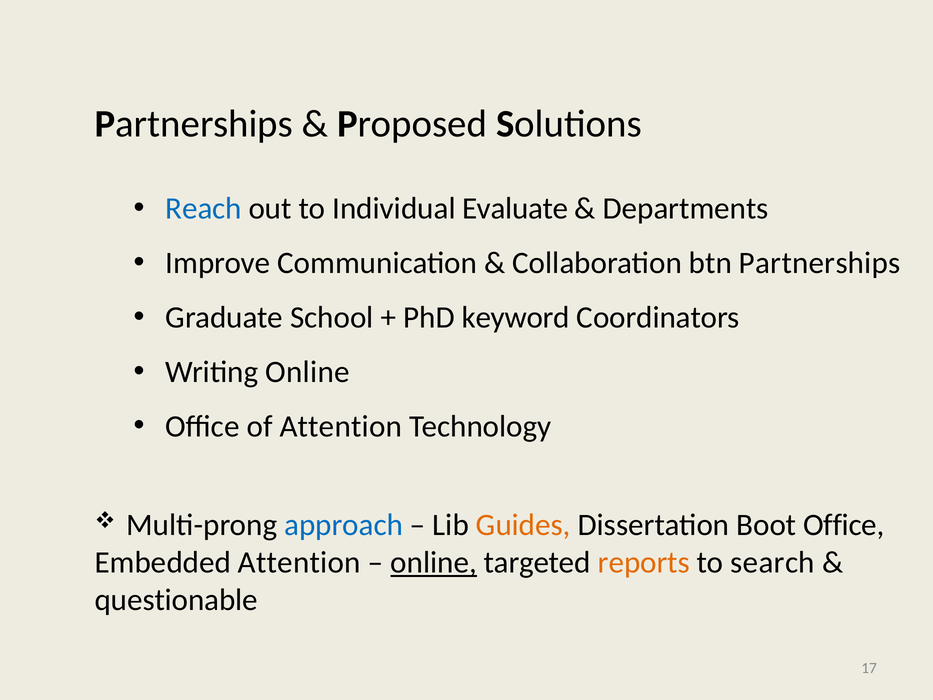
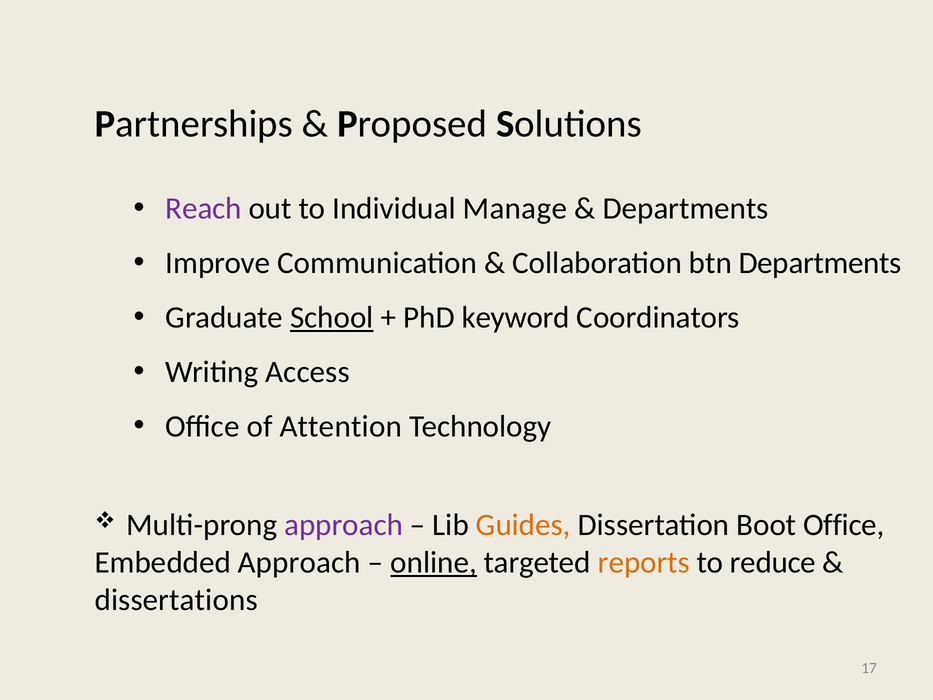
Reach colour: blue -> purple
Evaluate: Evaluate -> Manage
btn Partnerships: Partnerships -> Departments
School underline: none -> present
Writing Online: Online -> Access
approach at (344, 525) colour: blue -> purple
Embedded Attention: Attention -> Approach
search: search -> reduce
questionable: questionable -> dissertations
